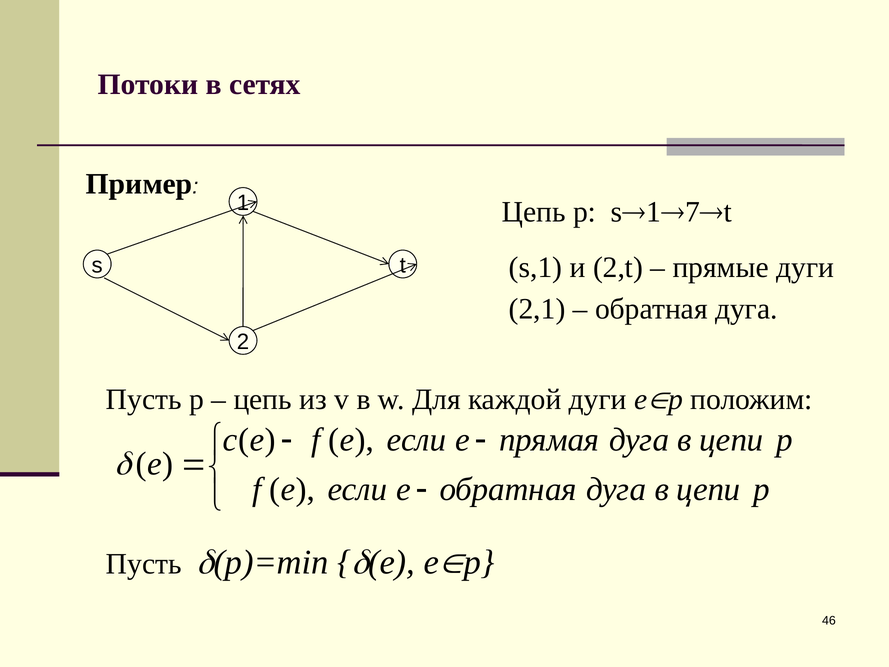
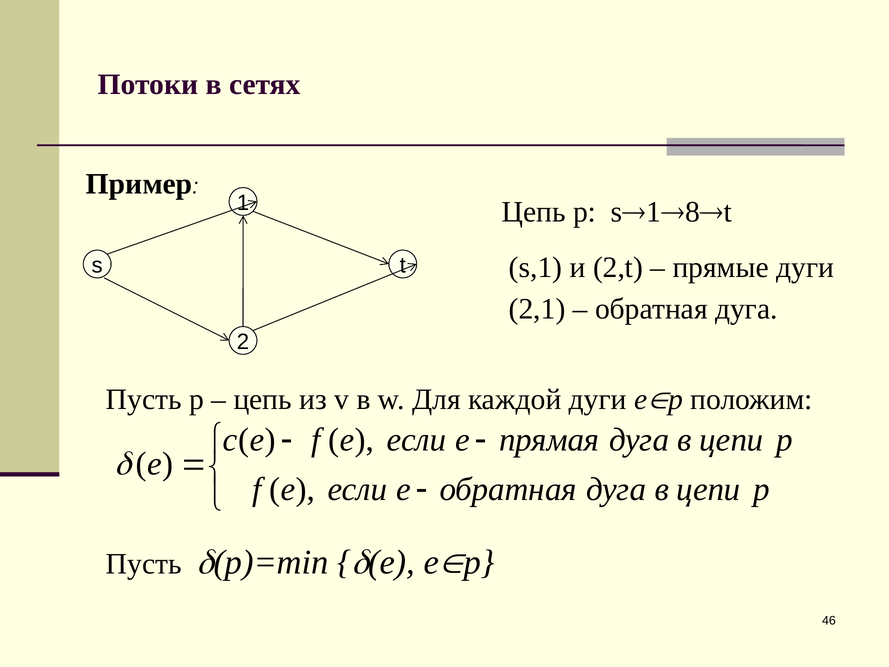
7: 7 -> 8
